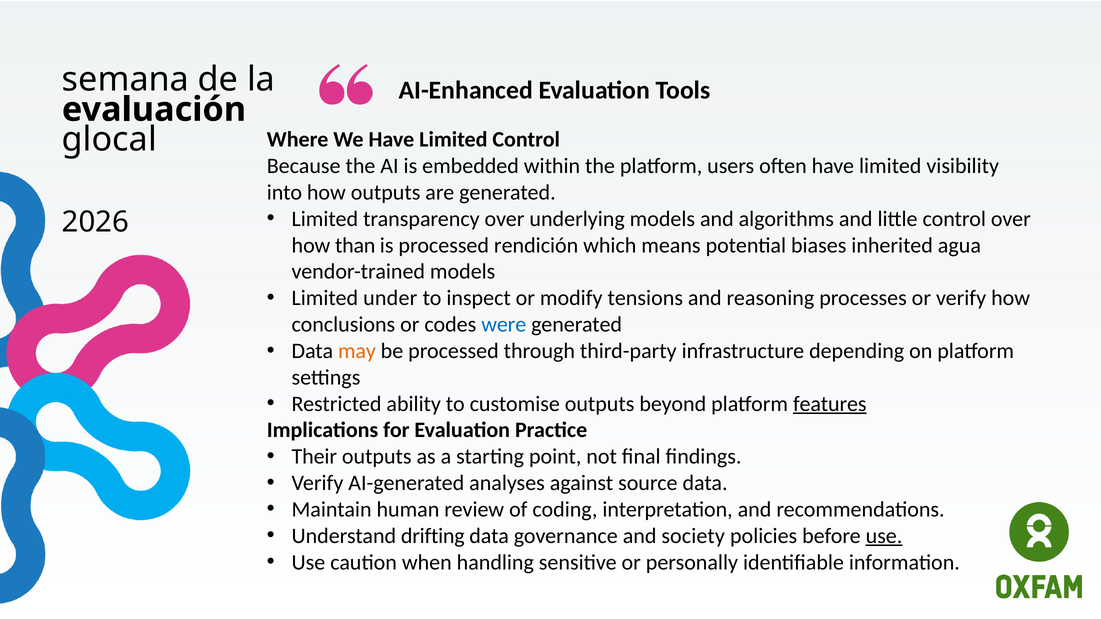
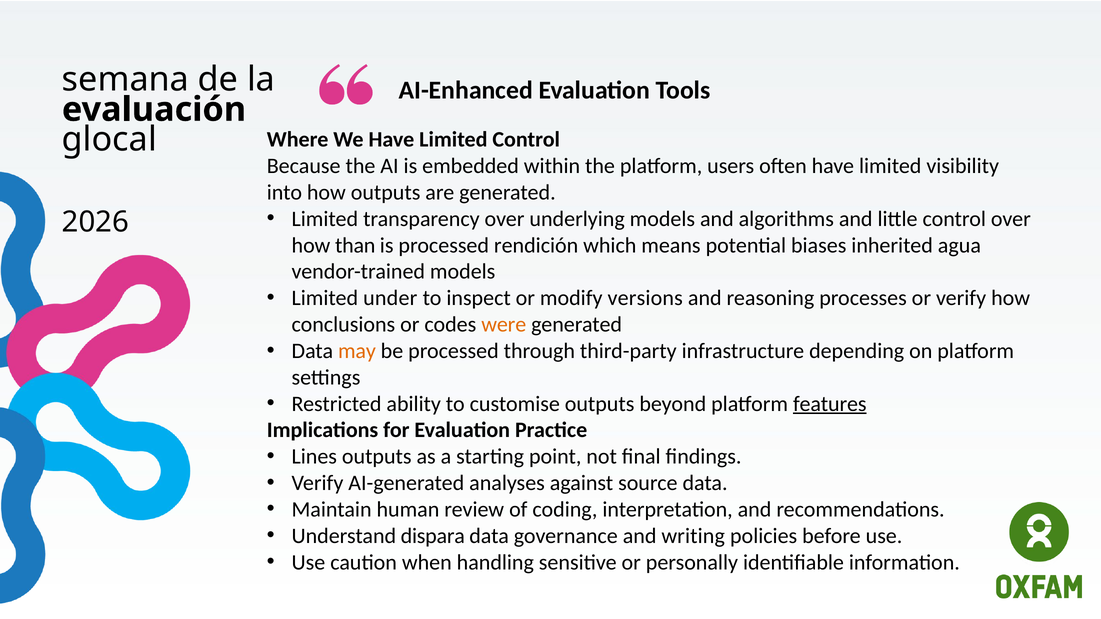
tensions: tensions -> versions
were colour: blue -> orange
Their: Their -> Lines
drifting: drifting -> dispara
society: society -> writing
use at (884, 536) underline: present -> none
